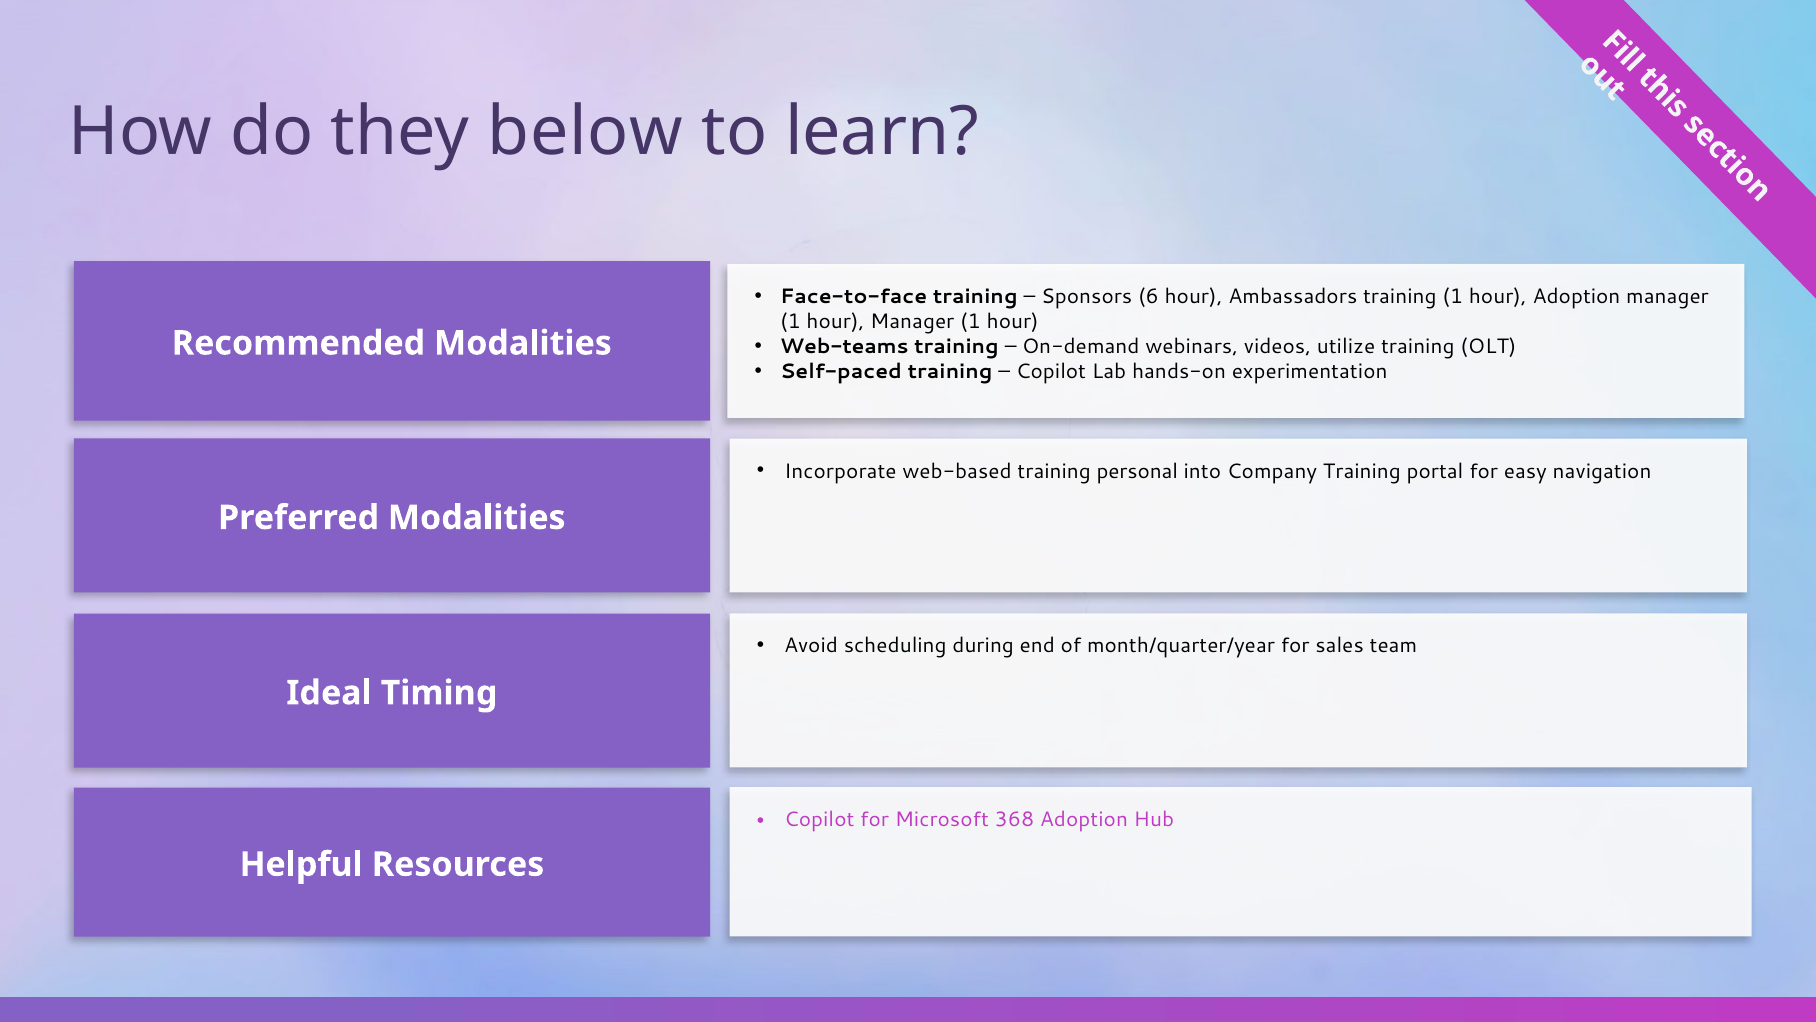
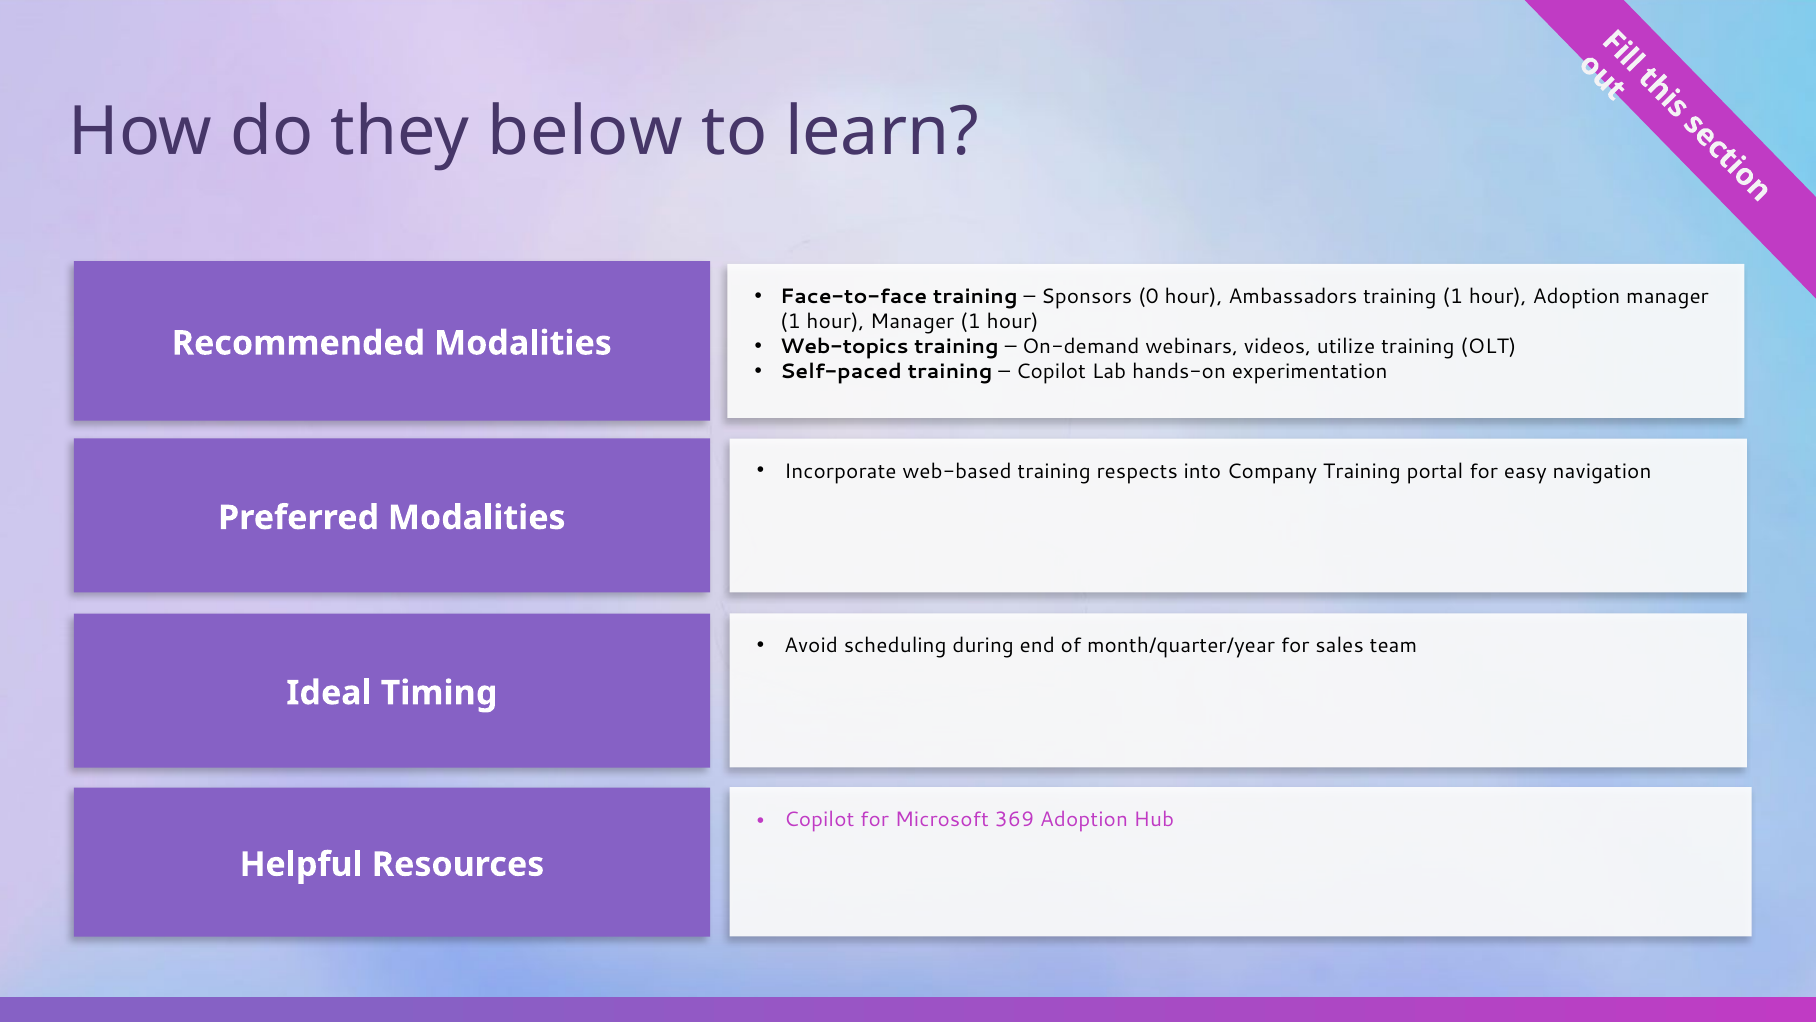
6: 6 -> 0
Web-teams: Web-teams -> Web-topics
personal: personal -> respects
368: 368 -> 369
